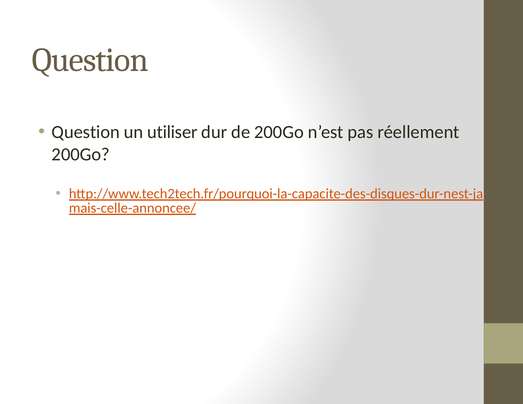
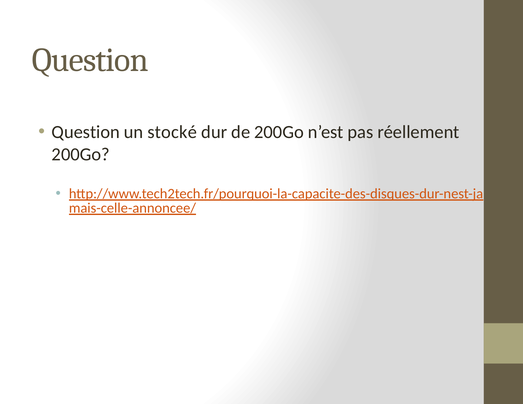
utiliser: utiliser -> stocké
